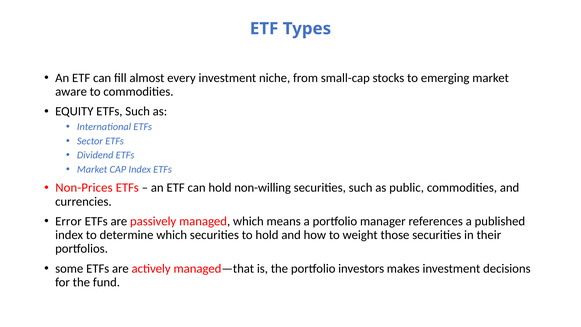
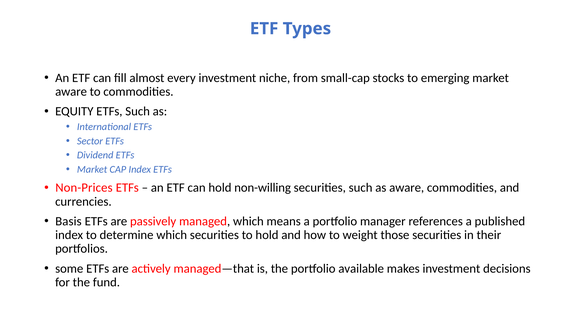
as public: public -> aware
Error: Error -> Basis
investors: investors -> available
